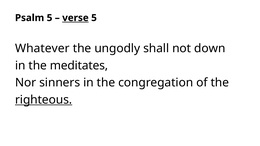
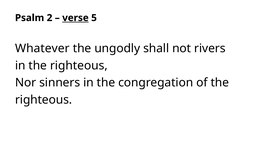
Psalm 5: 5 -> 2
down: down -> rivers
in the meditates: meditates -> righteous
righteous at (44, 100) underline: present -> none
